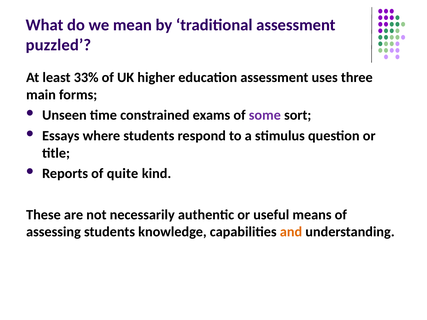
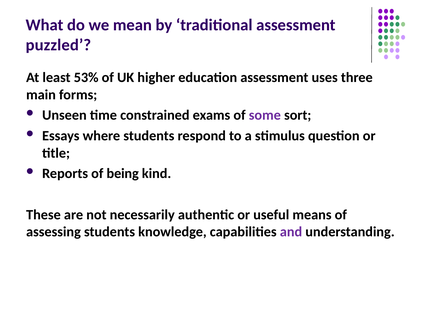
33%: 33% -> 53%
quite: quite -> being
and colour: orange -> purple
